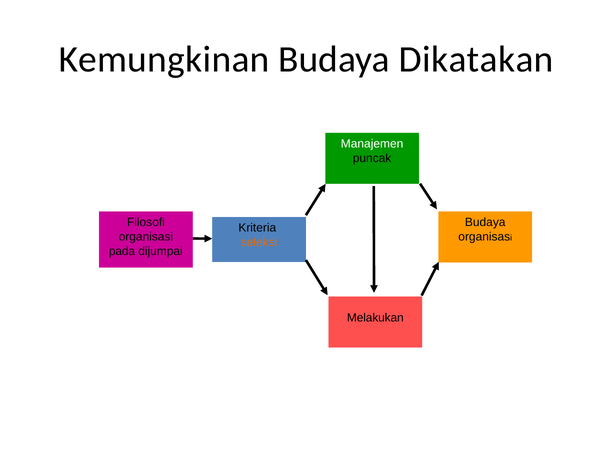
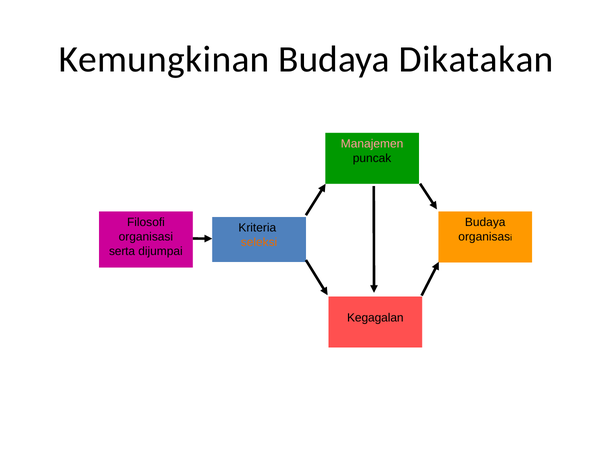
Manajemen colour: white -> pink
pada: pada -> serta
Melakukan: Melakukan -> Kegagalan
